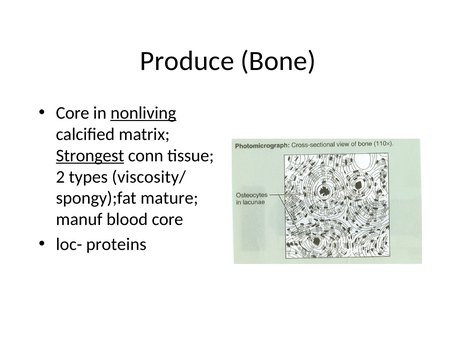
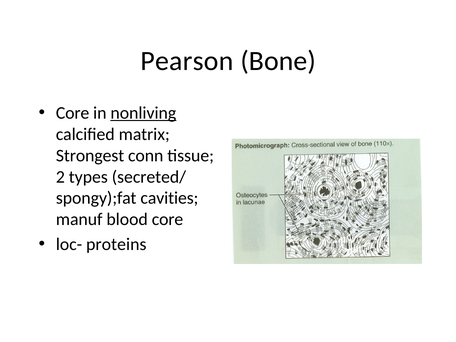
Produce: Produce -> Pearson
Strongest underline: present -> none
viscosity/: viscosity/ -> secreted/
mature: mature -> cavities
